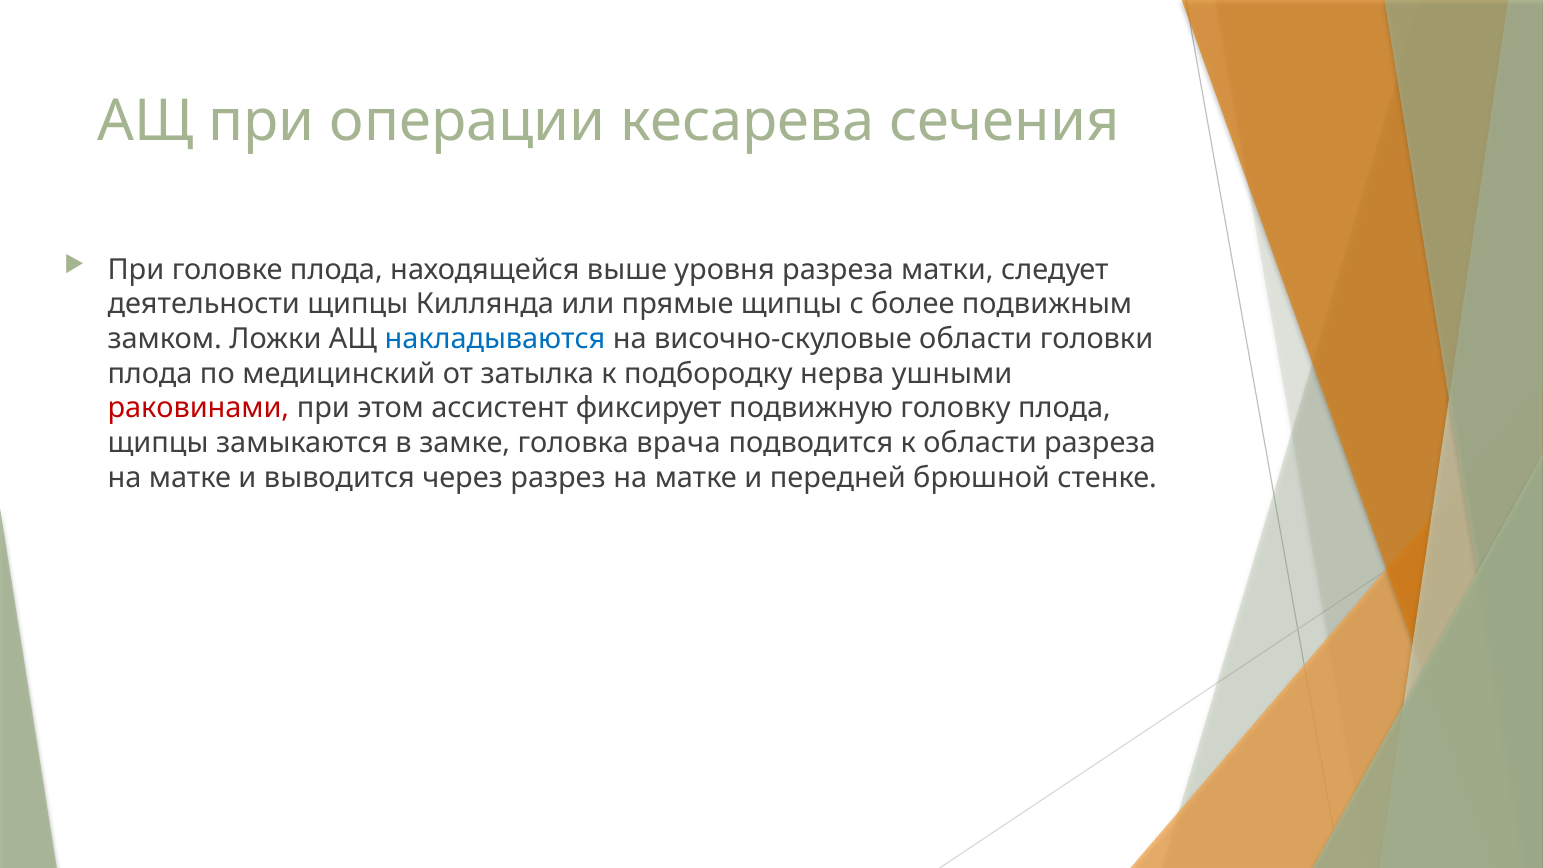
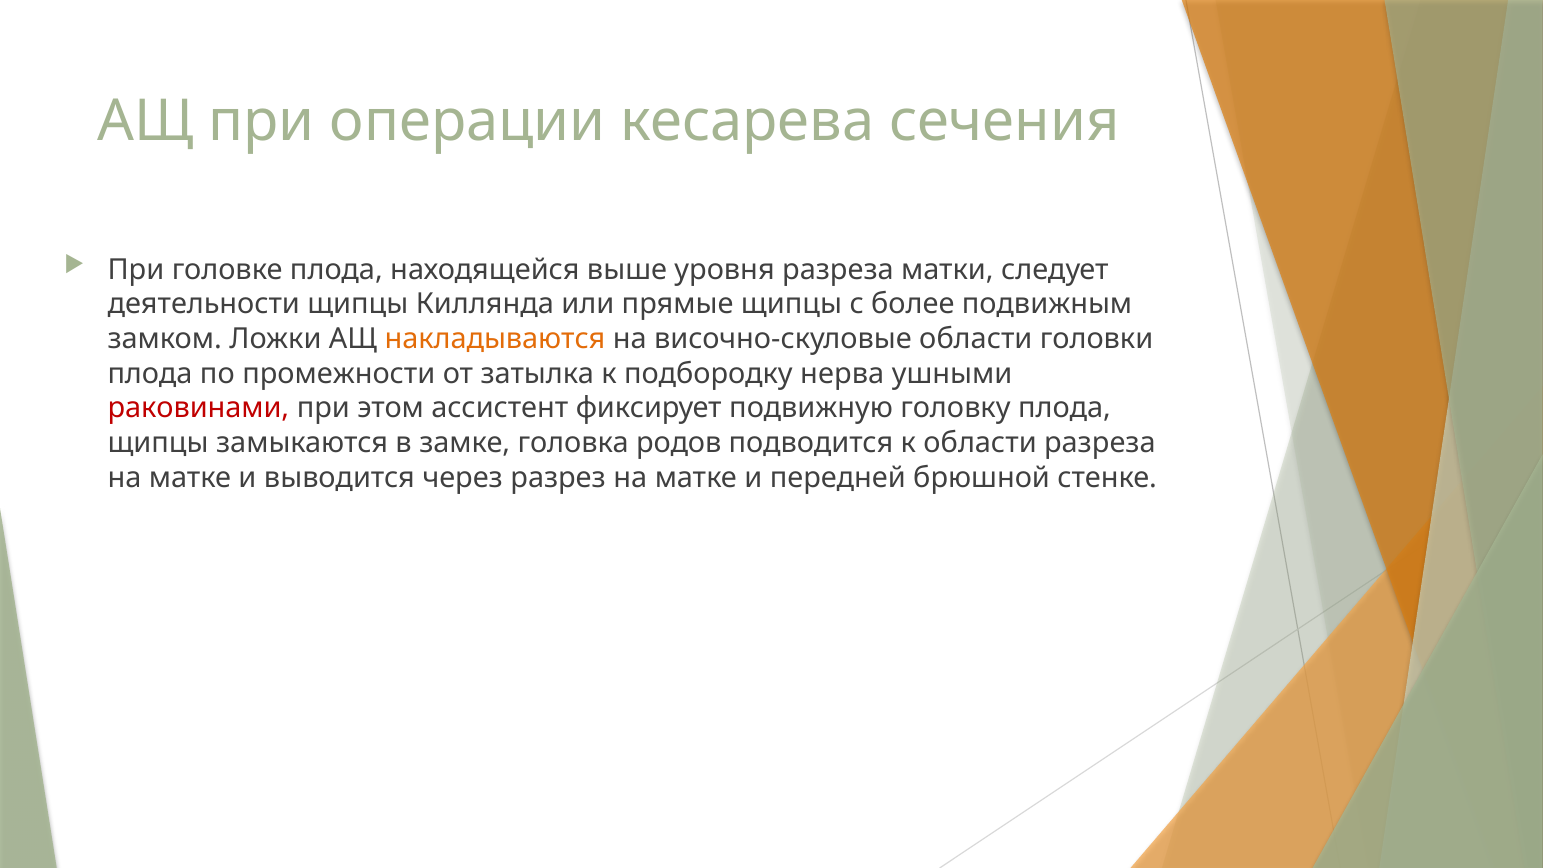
накладываются colour: blue -> orange
медицинский: медицинский -> промежности
врача: врача -> родов
